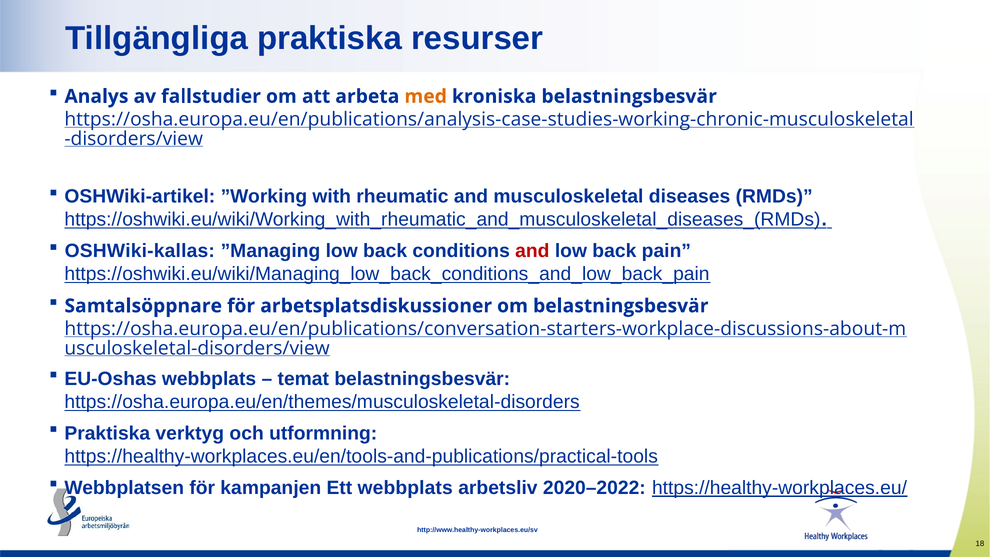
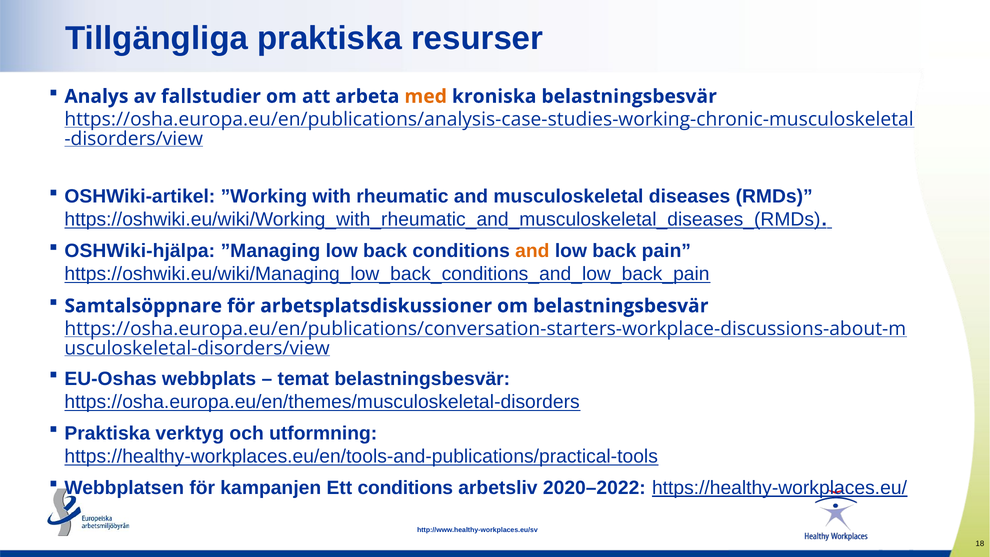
OSHWiki-kallas: OSHWiki-kallas -> OSHWiki-hjälpa
and at (532, 251) colour: red -> orange
Ett webbplats: webbplats -> conditions
